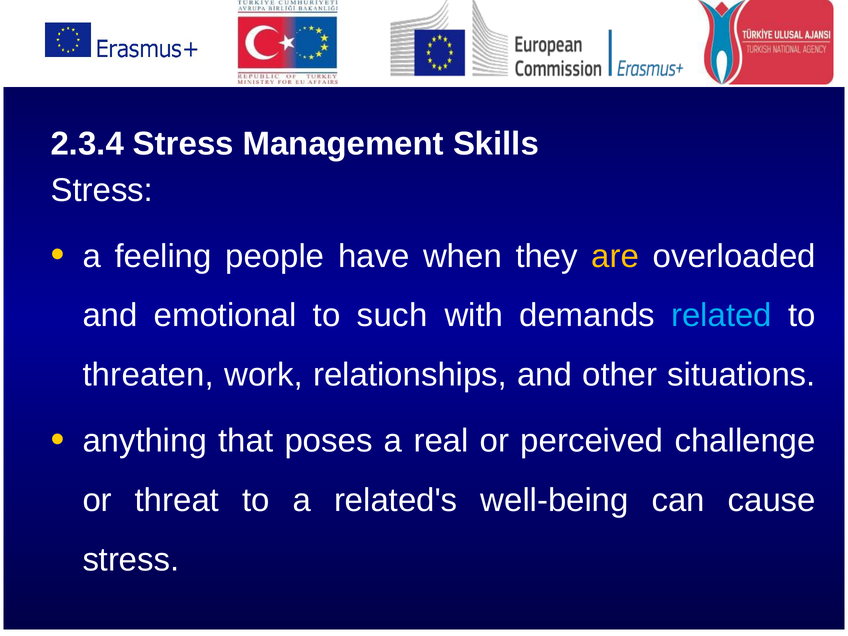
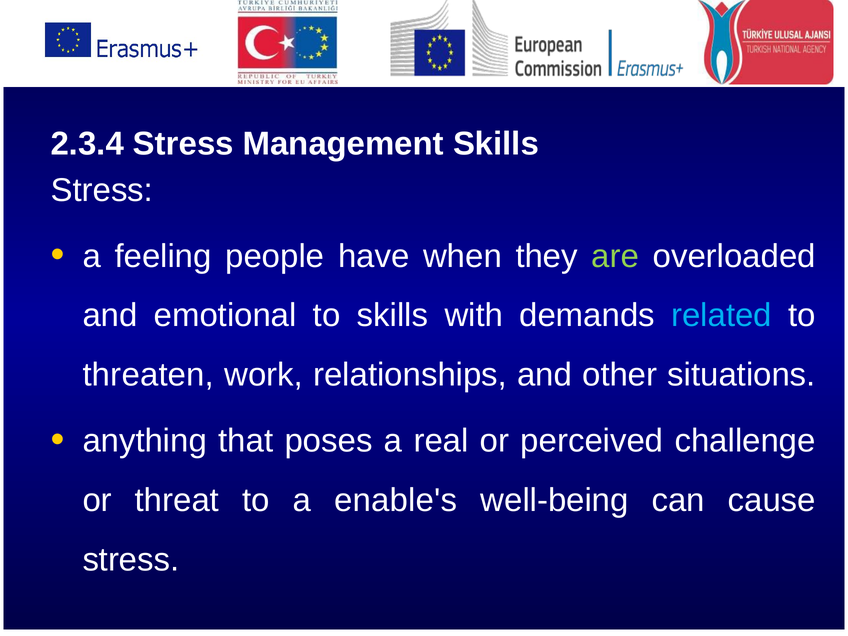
are colour: yellow -> light green
to such: such -> skills
related's: related's -> enable's
